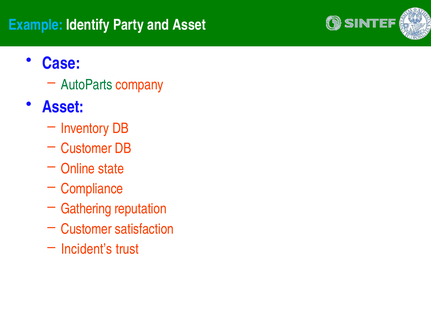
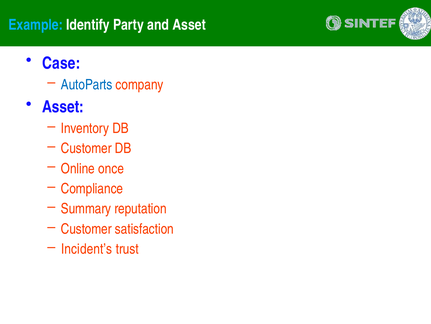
AutoParts colour: green -> blue
state: state -> once
Gathering: Gathering -> Summary
